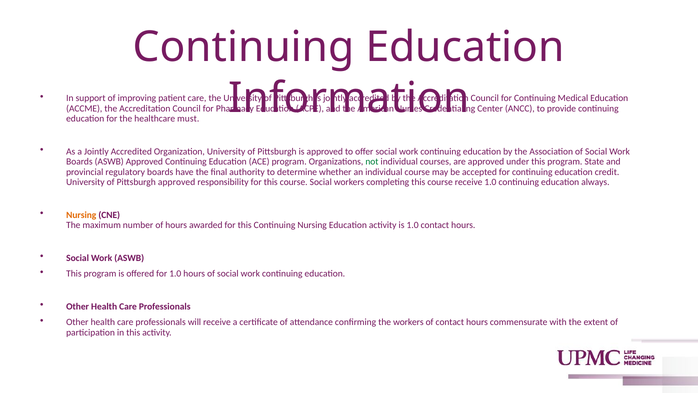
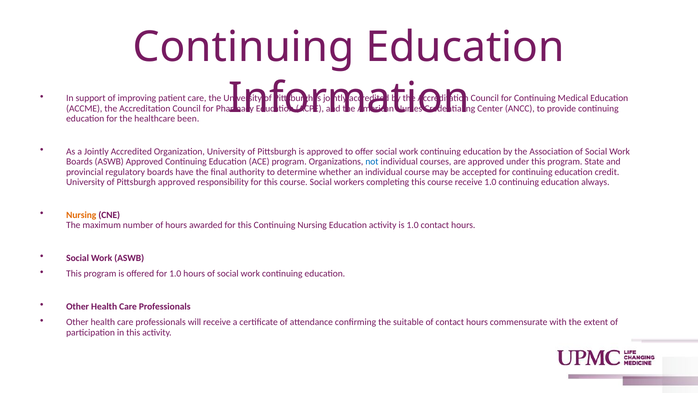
must: must -> been
not colour: green -> blue
the workers: workers -> suitable
